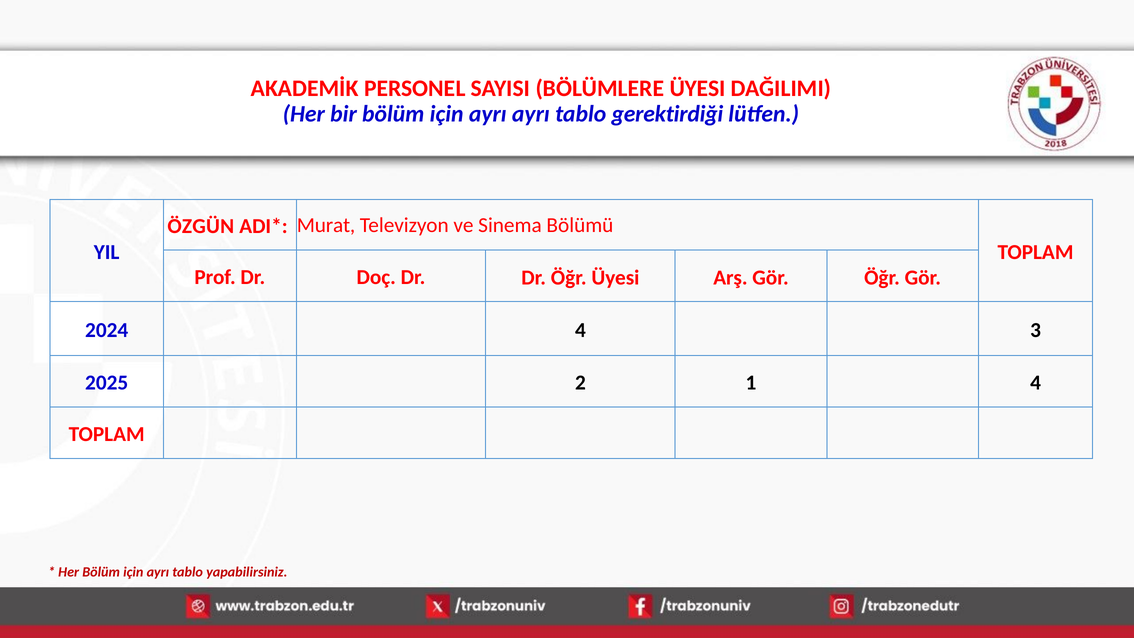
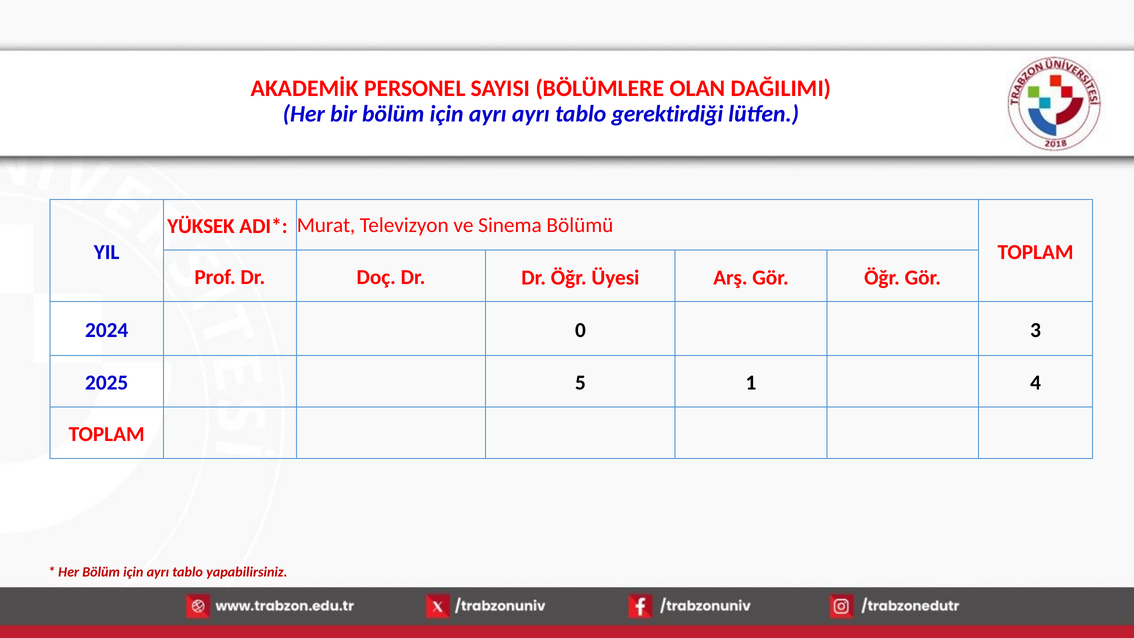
BÖLÜMLERE ÜYESI: ÜYESI -> OLAN
ÖZGÜN: ÖZGÜN -> YÜKSEK
2024 4: 4 -> 0
2: 2 -> 5
